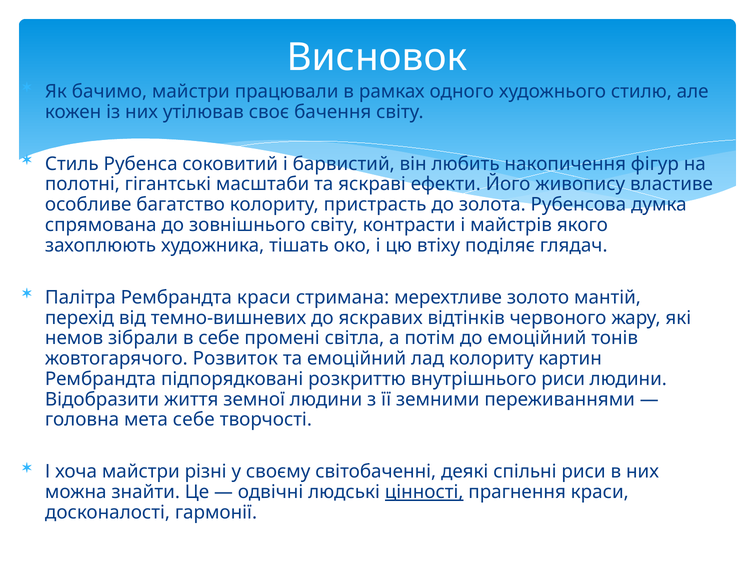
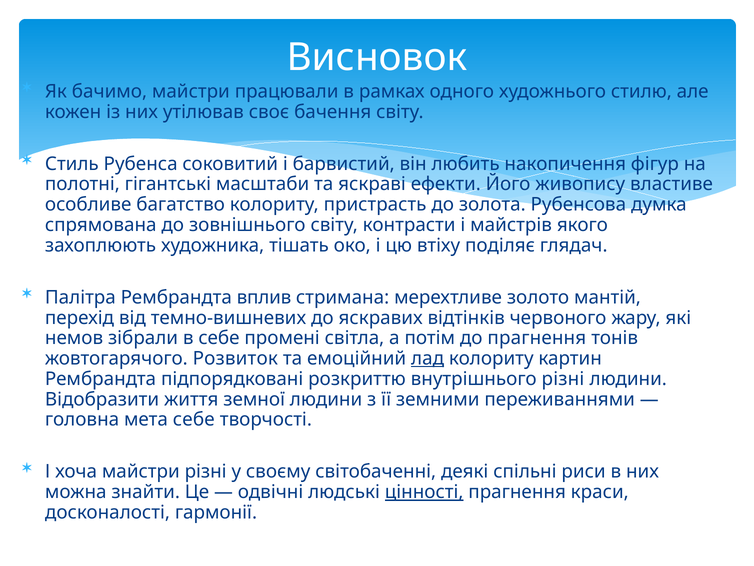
Рембрандта краси: краси -> вплив
до емоційний: емоційний -> прагнення
лад underline: none -> present
внутрішнього риси: риси -> різні
